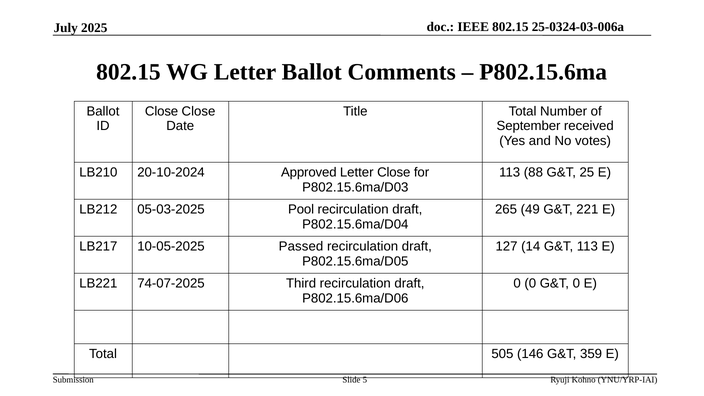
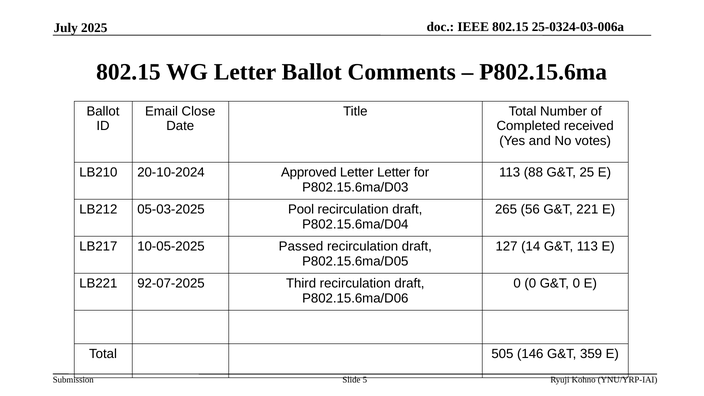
Close at (162, 111): Close -> Email
September: September -> Completed
Letter Close: Close -> Letter
49: 49 -> 56
74-07-2025: 74-07-2025 -> 92-07-2025
